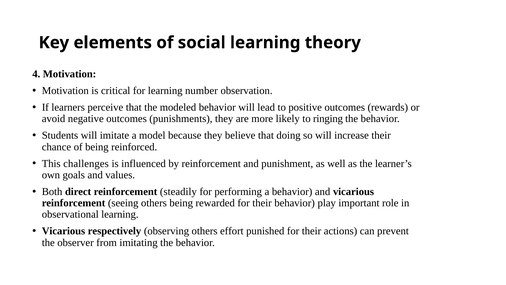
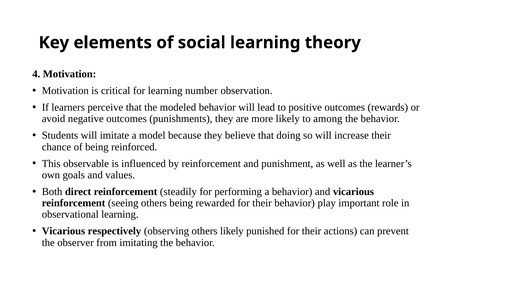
ringing: ringing -> among
challenges: challenges -> observable
others effort: effort -> likely
